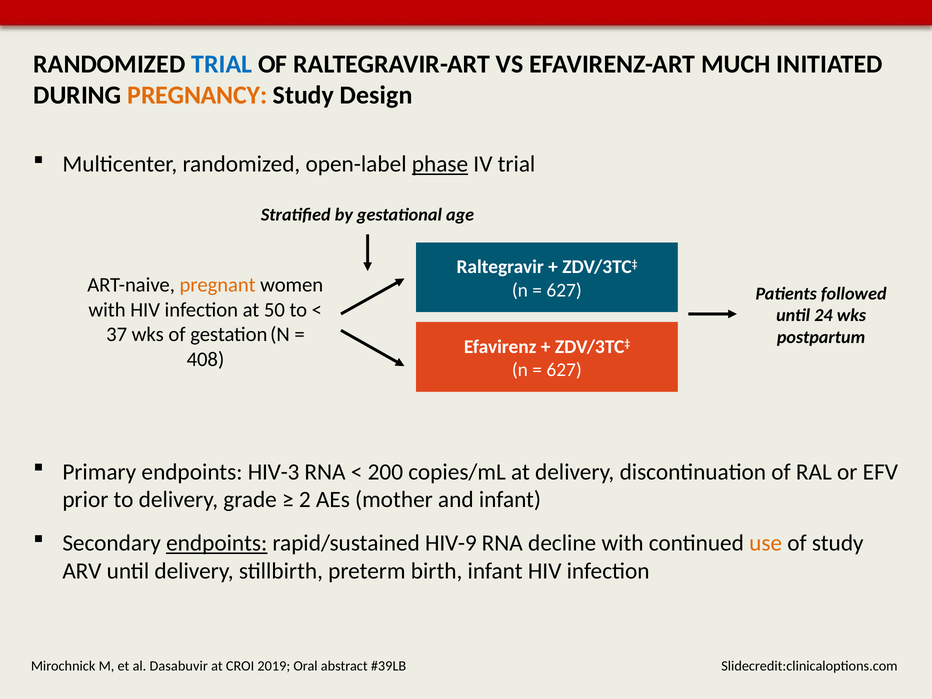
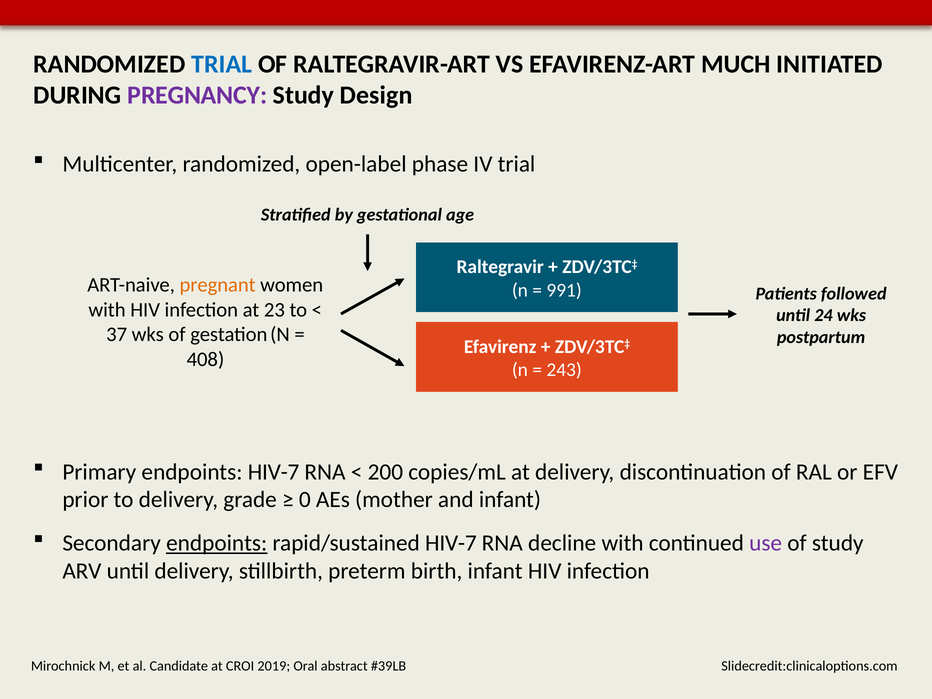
PREGNANCY colour: orange -> purple
phase underline: present -> none
627 at (564, 290): 627 -> 991
50: 50 -> 23
627 at (564, 370): 627 -> 243
endpoints HIV-3: HIV-3 -> HIV-7
2: 2 -> 0
rapid/sustained HIV-9: HIV-9 -> HIV-7
use colour: orange -> purple
Dasabuvir: Dasabuvir -> Candidate
